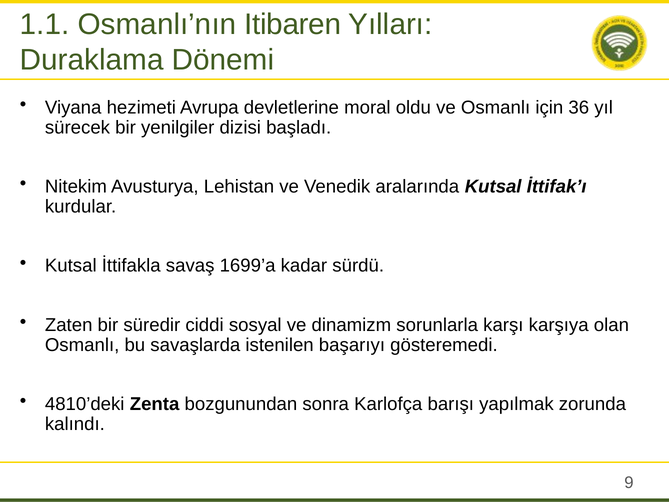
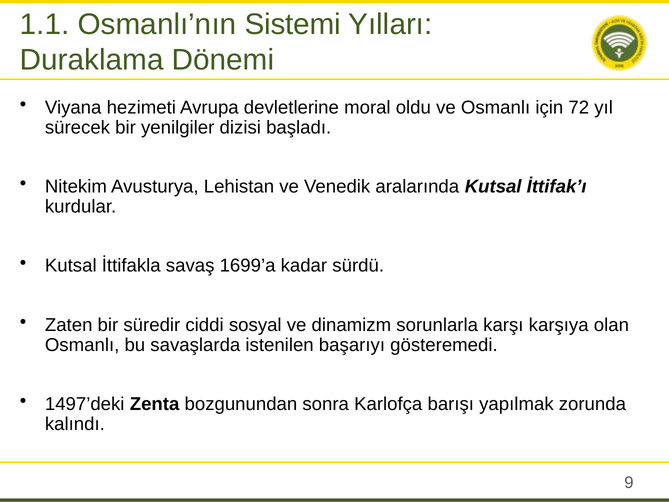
Itibaren: Itibaren -> Sistemi
36: 36 -> 72
4810’deki: 4810’deki -> 1497’deki
